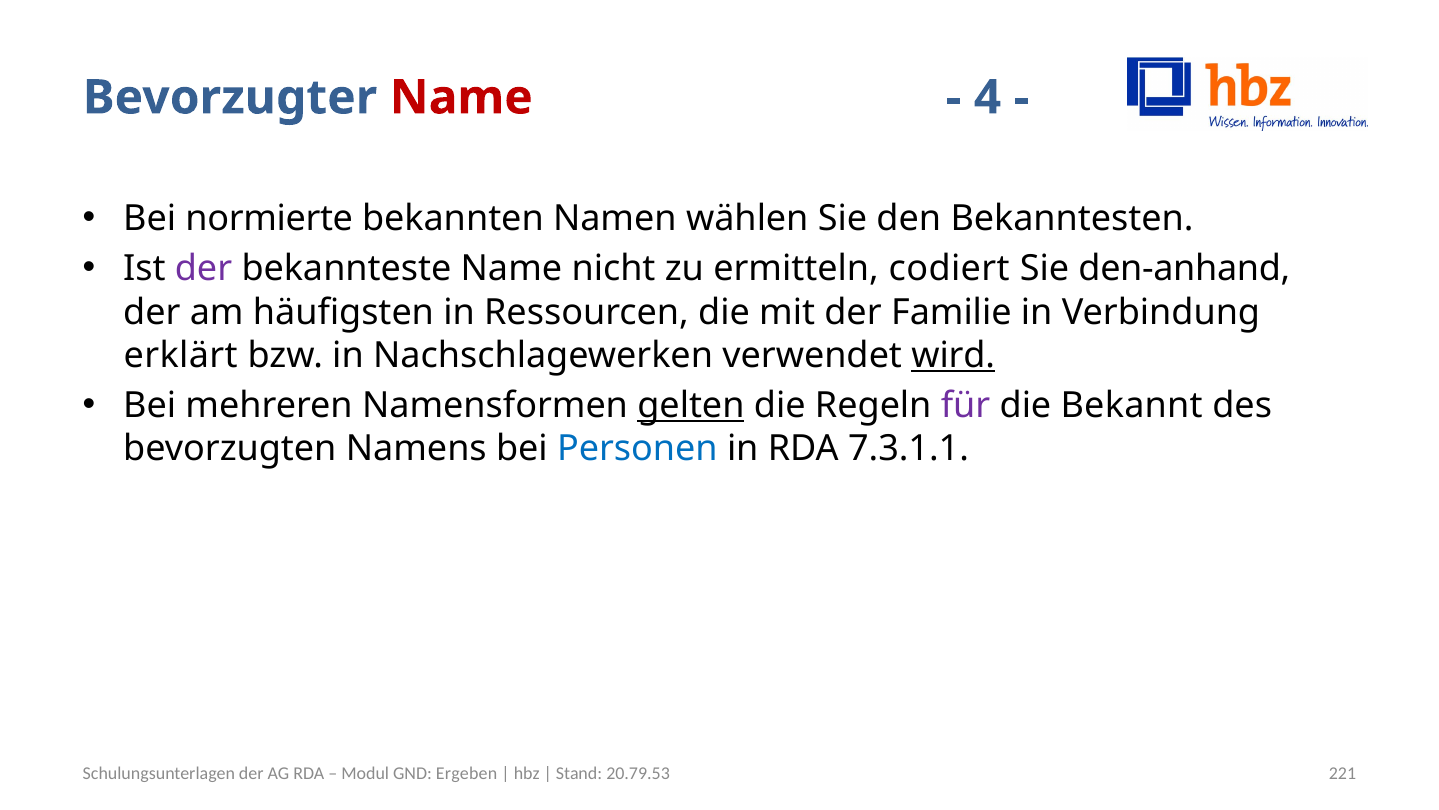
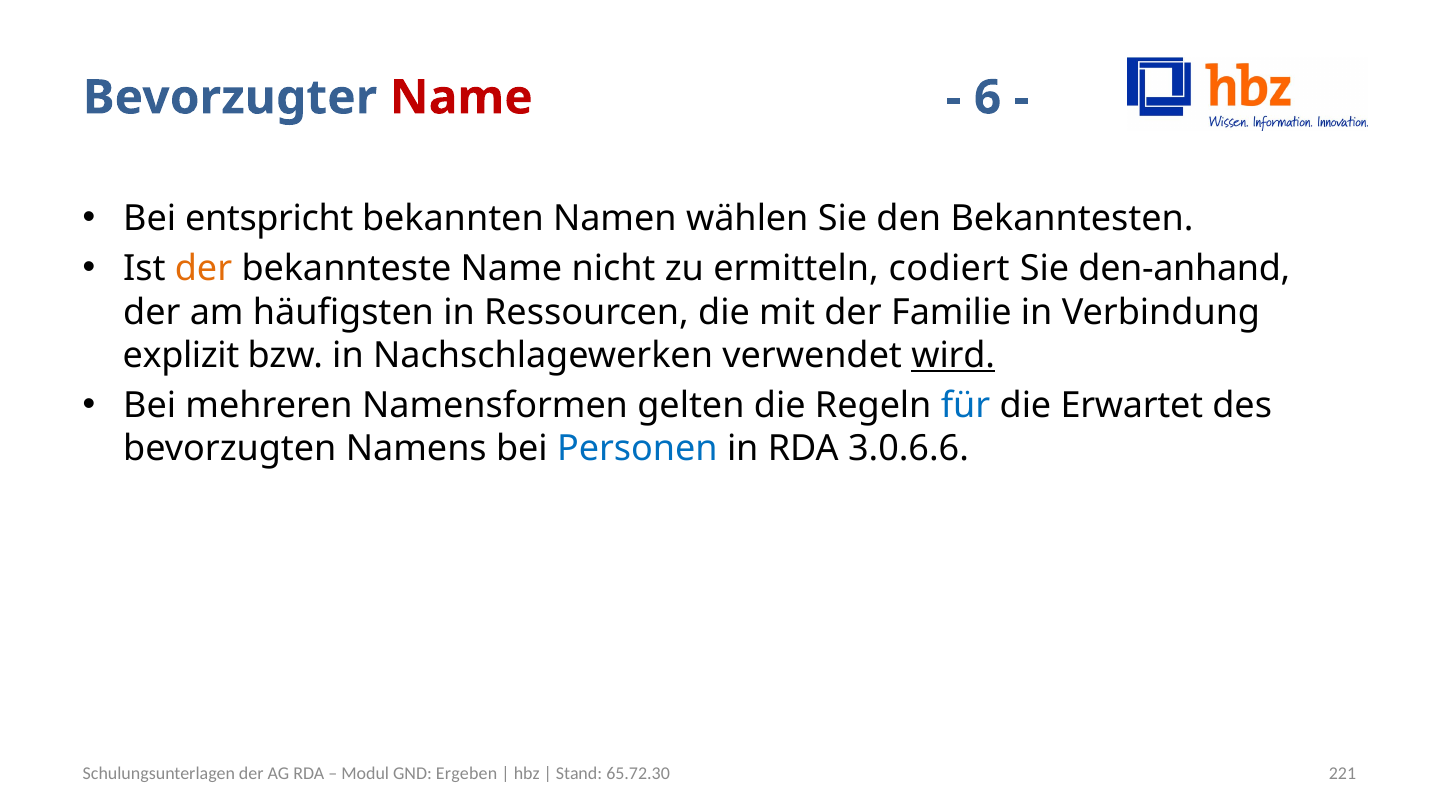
4: 4 -> 6
normierte: normierte -> entspricht
der at (203, 269) colour: purple -> orange
erklärt: erklärt -> explizit
gelten underline: present -> none
für colour: purple -> blue
Bekannt: Bekannt -> Erwartet
7.3.1.1: 7.3.1.1 -> 3.0.6.6
20.79.53: 20.79.53 -> 65.72.30
